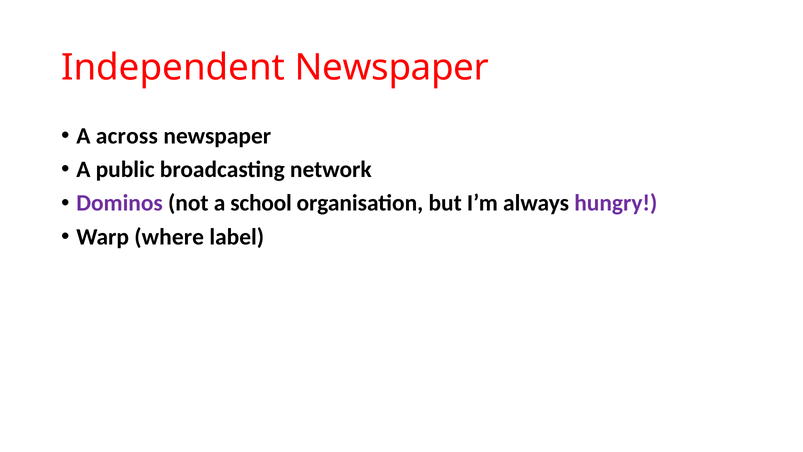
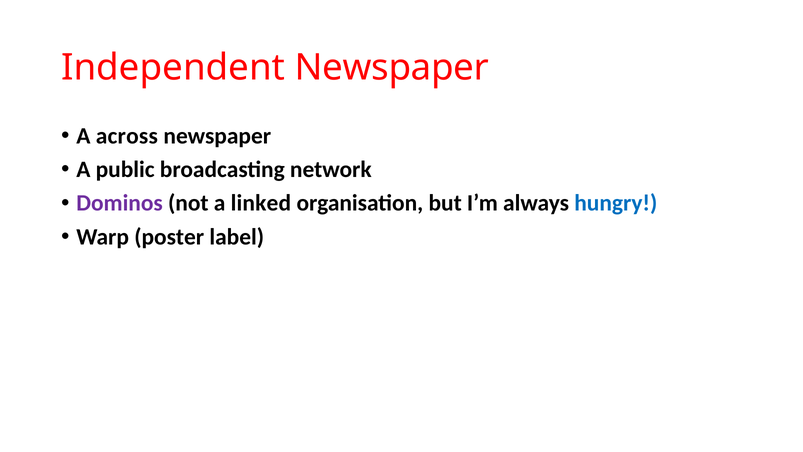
school: school -> linked
hungry colour: purple -> blue
where: where -> poster
